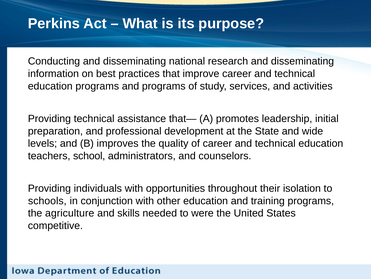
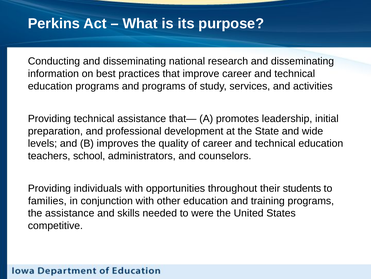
isolation: isolation -> students
schools: schools -> families
the agriculture: agriculture -> assistance
